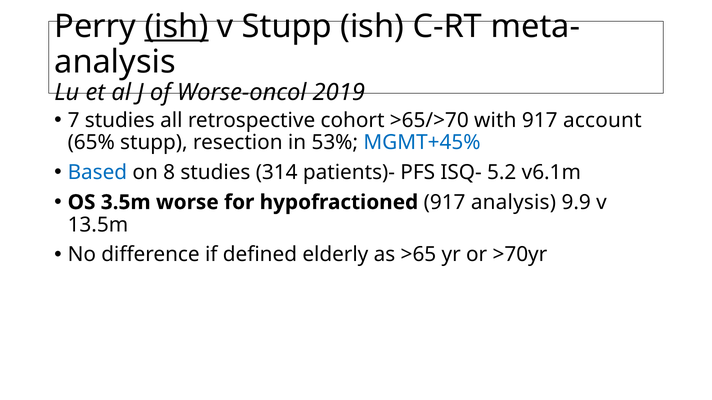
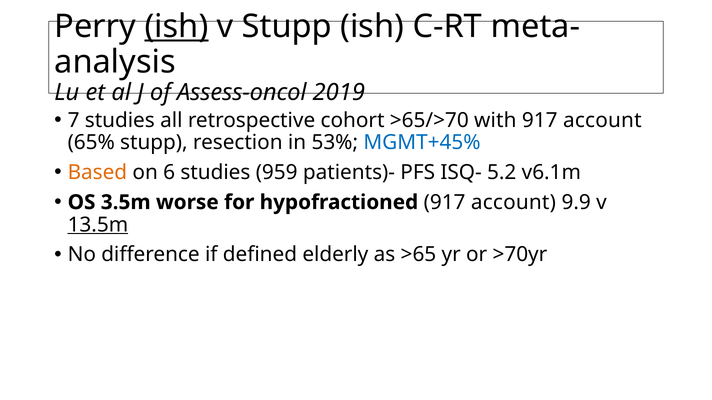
Worse-oncol: Worse-oncol -> Assess-oncol
Based colour: blue -> orange
8: 8 -> 6
314: 314 -> 959
hypofractioned 917 analysis: analysis -> account
13.5m underline: none -> present
